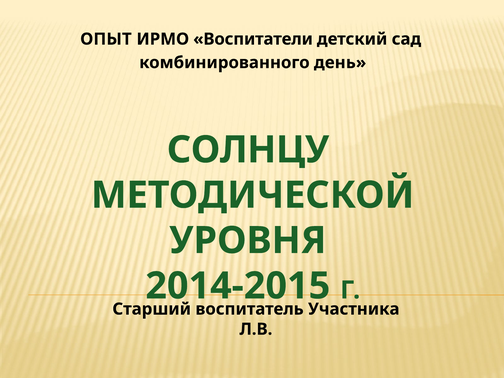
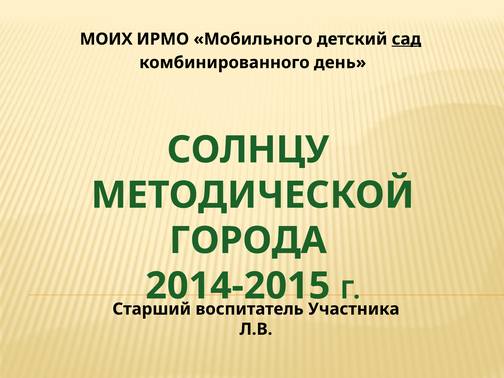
ОПЫТ: ОПЫТ -> МОИХ
Воспитатели: Воспитатели -> Мобильного
сад underline: none -> present
УРОВНЯ: УРОВНЯ -> ГОРОДА
